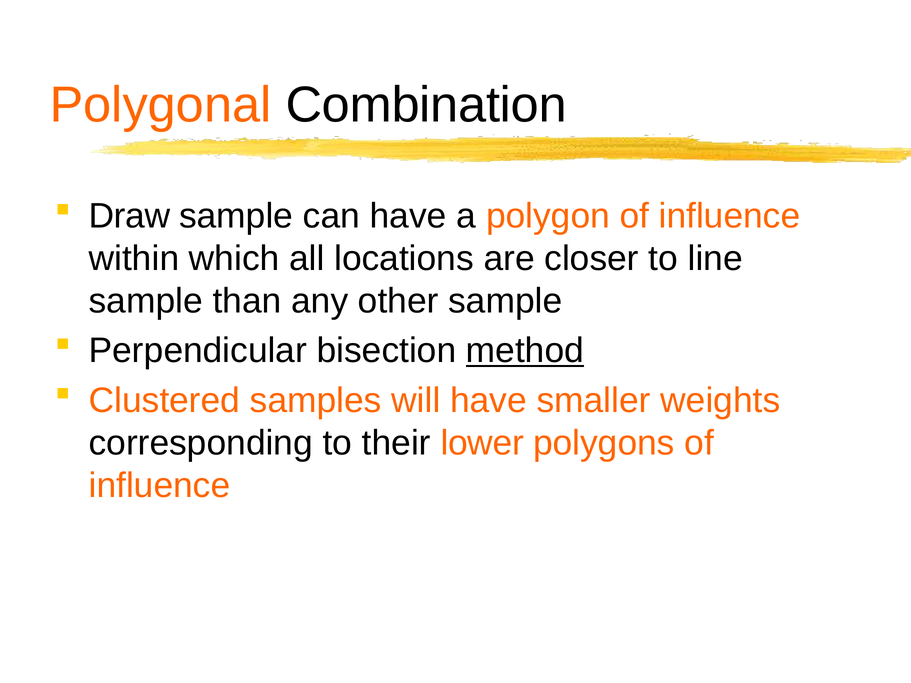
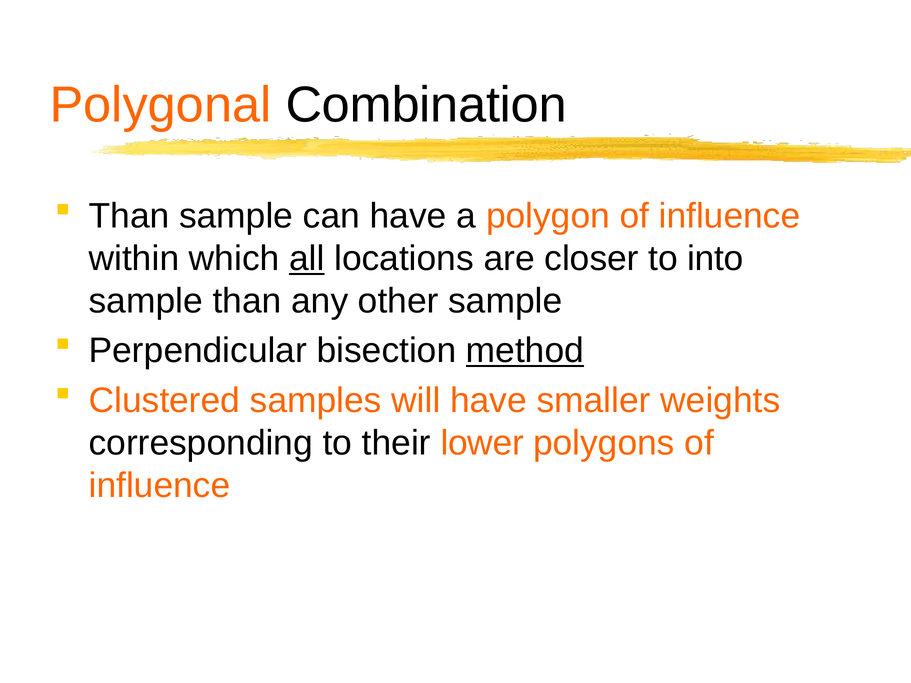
Draw at (129, 216): Draw -> Than
all underline: none -> present
line: line -> into
